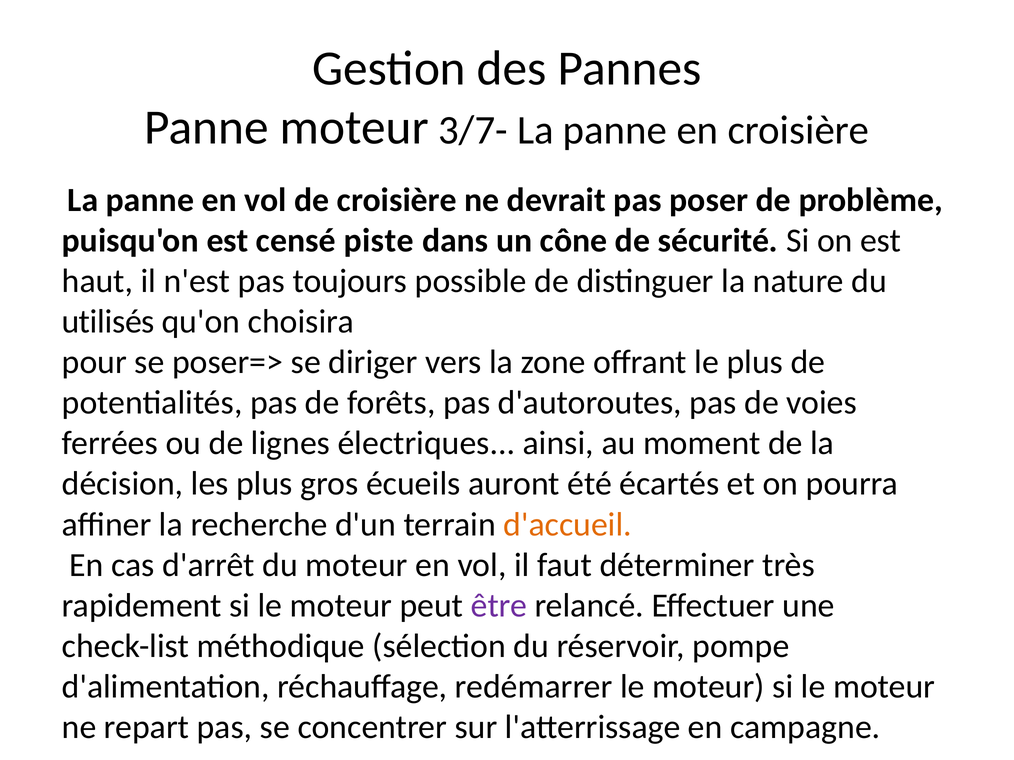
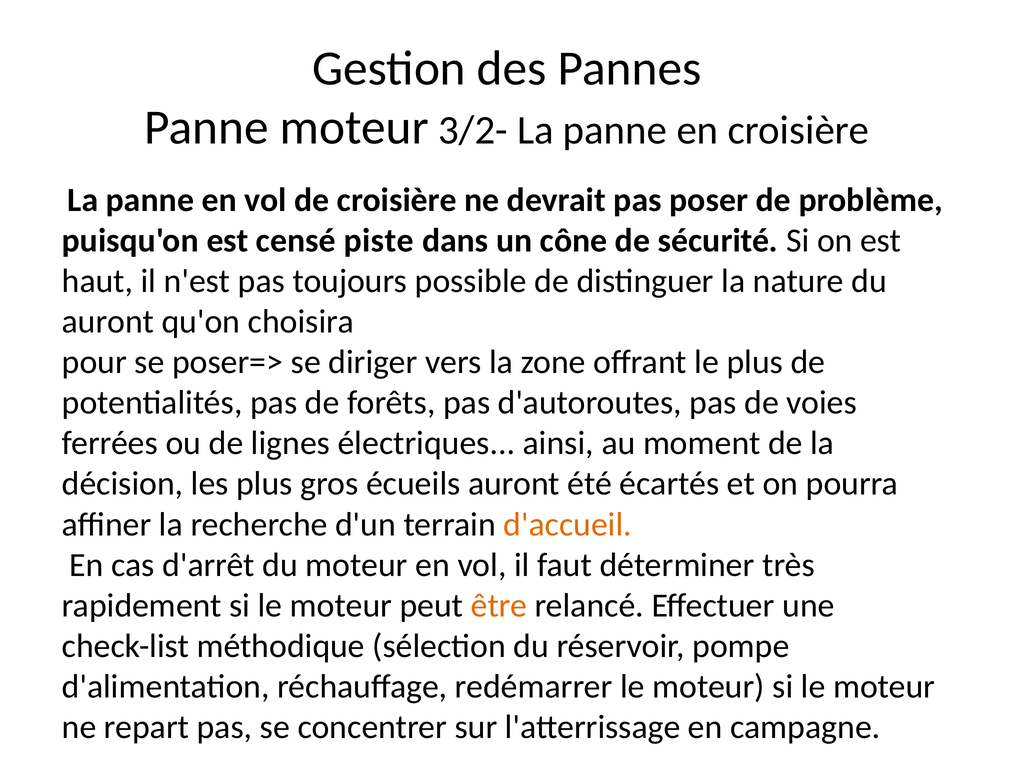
3/7-: 3/7- -> 3/2-
utilisés at (108, 322): utilisés -> auront
être colour: purple -> orange
